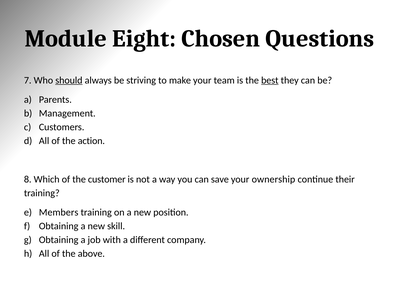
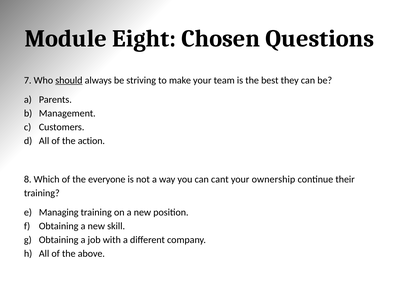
best underline: present -> none
customer: customer -> everyone
save: save -> cant
Members: Members -> Managing
